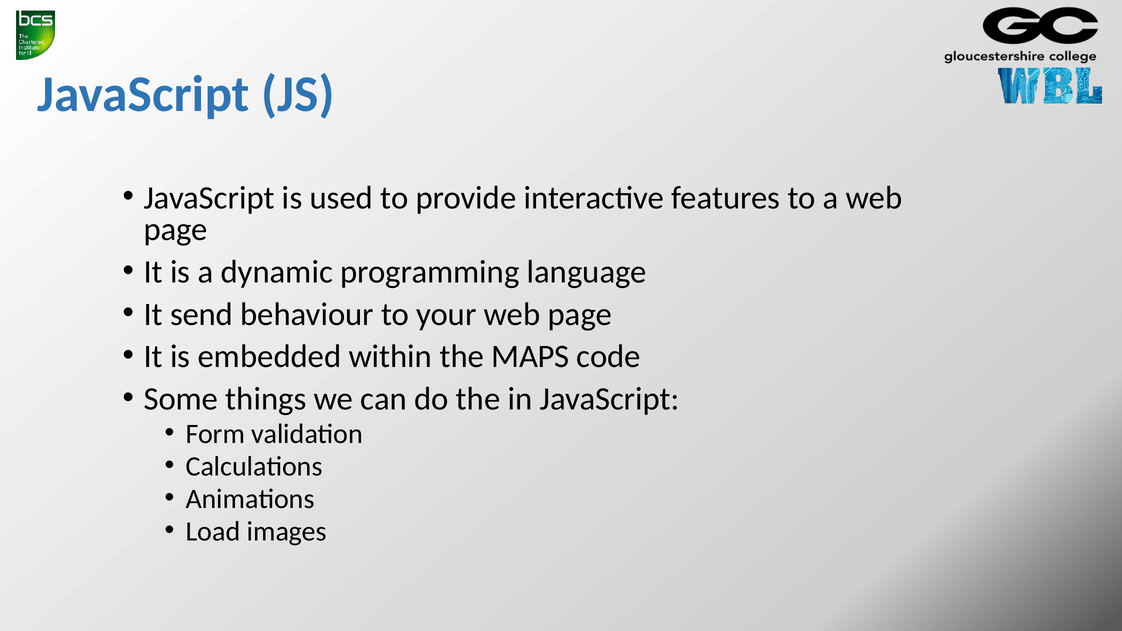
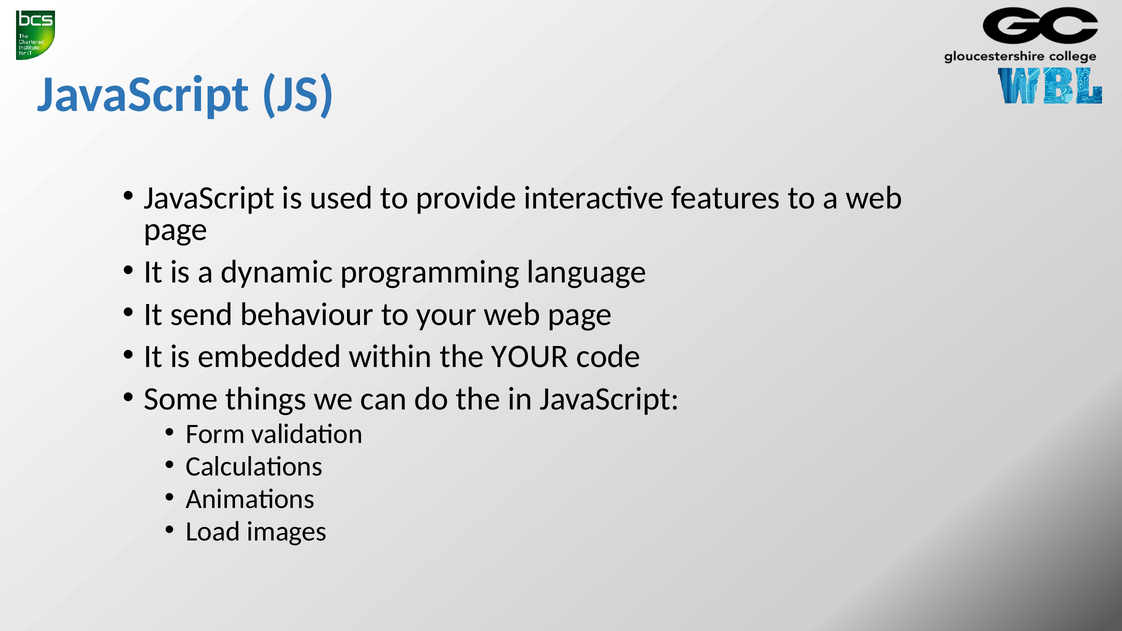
the MAPS: MAPS -> YOUR
